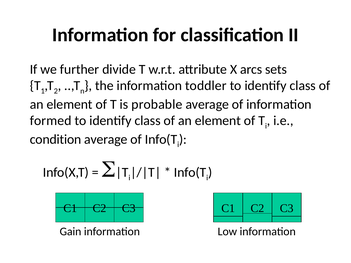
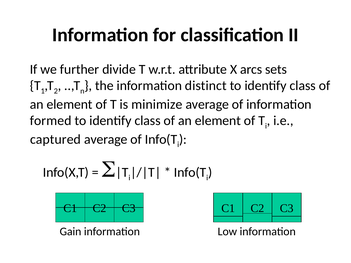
toddler: toddler -> distinct
probable: probable -> minimize
condition: condition -> captured
